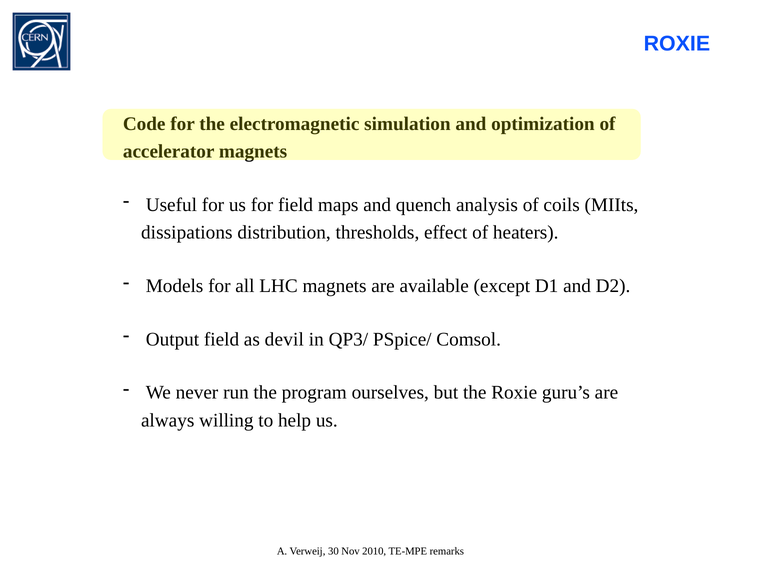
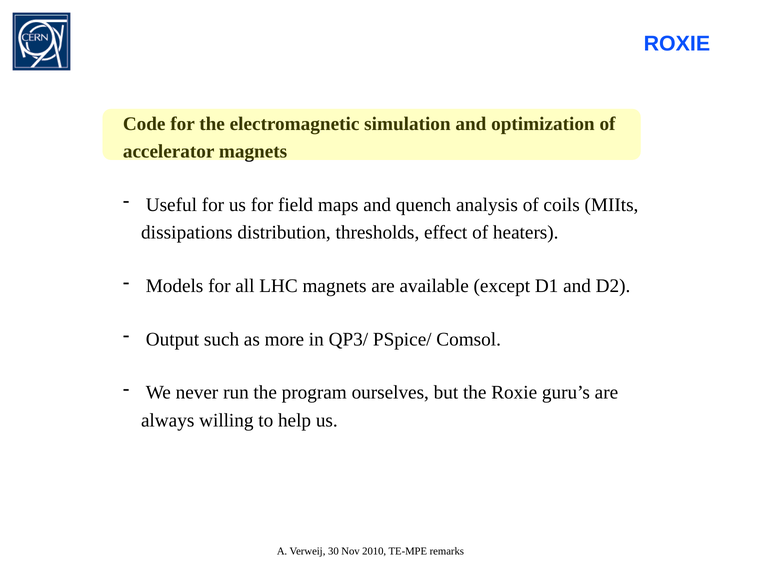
Output field: field -> such
devil: devil -> more
